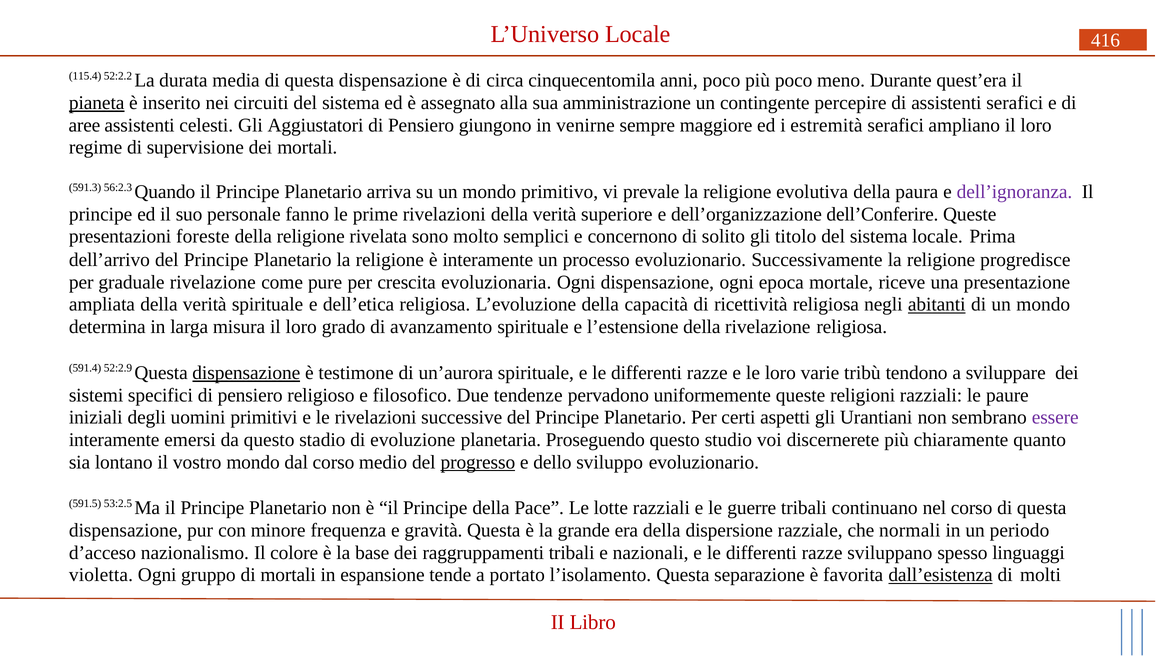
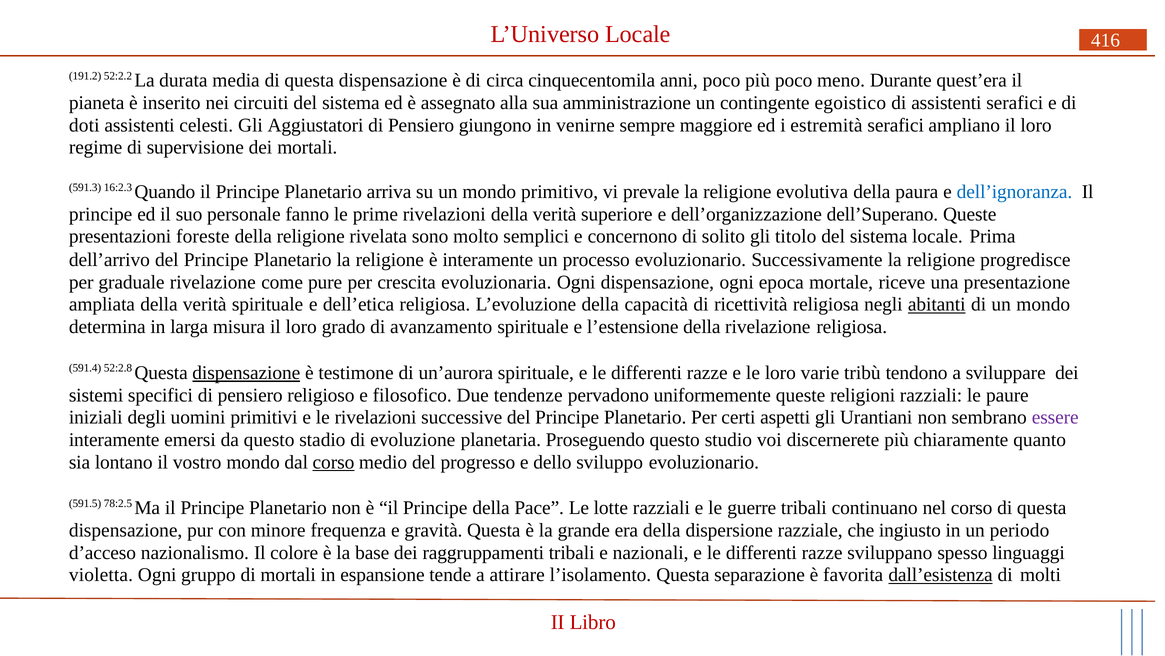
115.4: 115.4 -> 191.2
pianeta underline: present -> none
percepire: percepire -> egoistico
aree: aree -> doti
56:2.3: 56:2.3 -> 16:2.3
dell’ignoranza colour: purple -> blue
dell’Conferire: dell’Conferire -> dell’Superano
52:2.9: 52:2.9 -> 52:2.8
corso at (333, 462) underline: none -> present
progresso underline: present -> none
53:2.5: 53:2.5 -> 78:2.5
normali: normali -> ingiusto
portato: portato -> attirare
